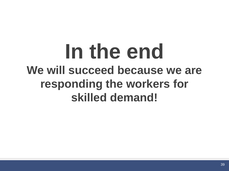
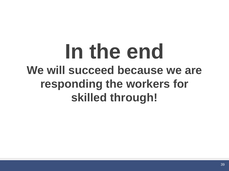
demand: demand -> through
